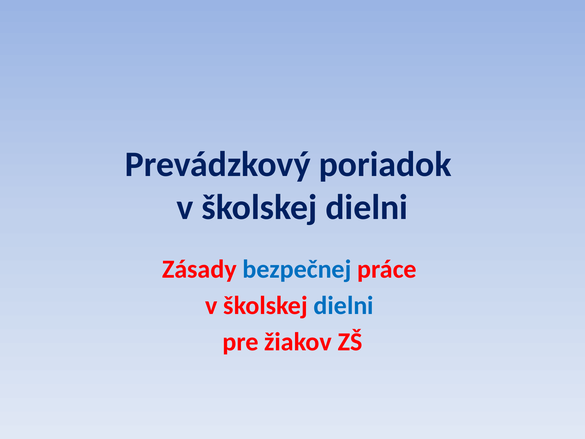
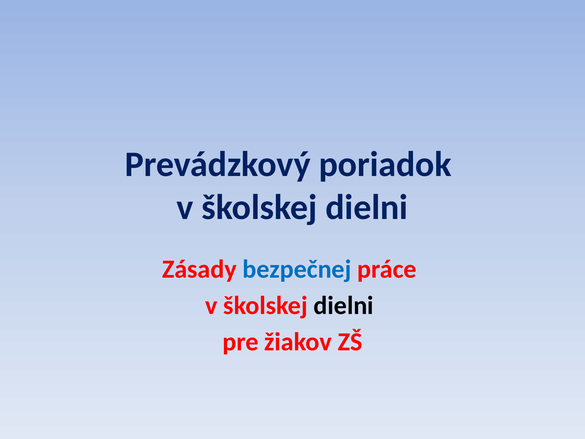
dielni at (344, 305) colour: blue -> black
